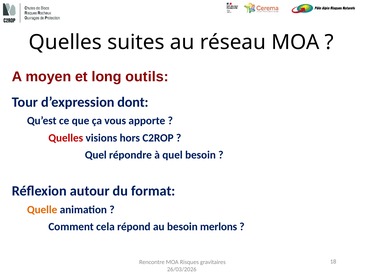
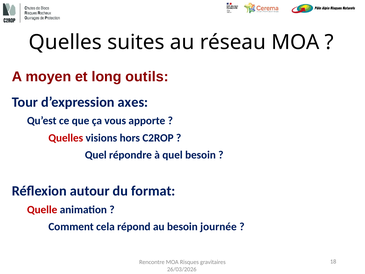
dont: dont -> axes
Quelle colour: orange -> red
merlons: merlons -> journée
